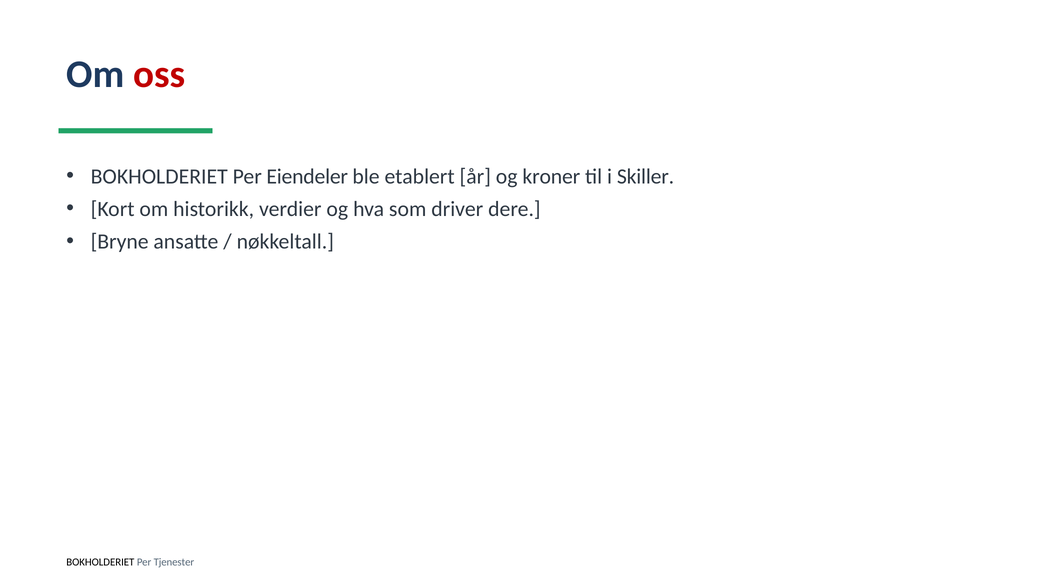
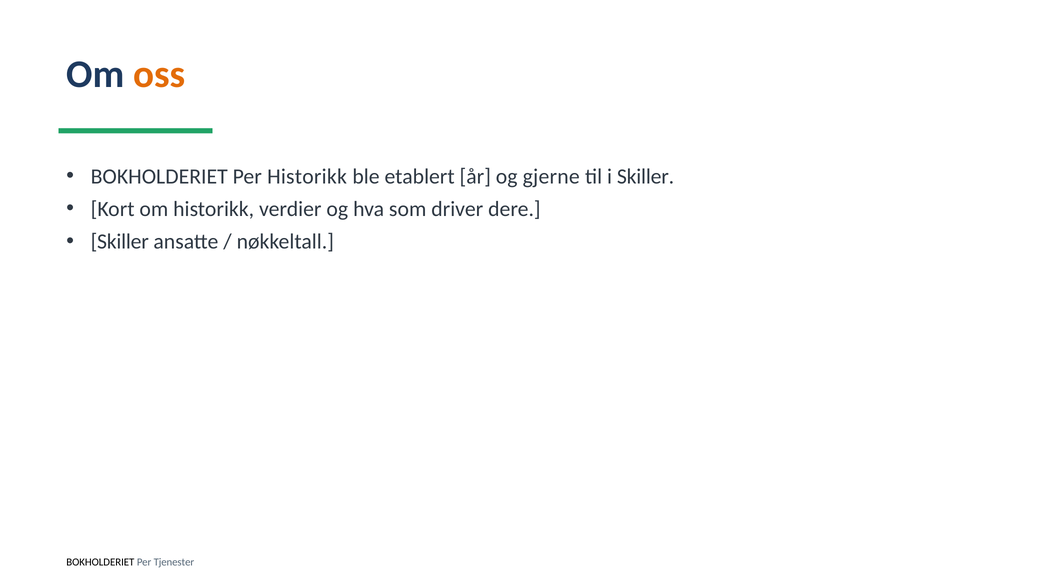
oss colour: red -> orange
Per Eiendeler: Eiendeler -> Historikk
kroner: kroner -> gjerne
Bryne at (120, 242): Bryne -> Skiller
